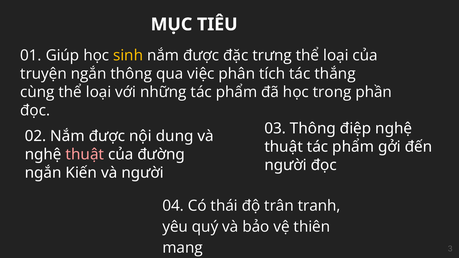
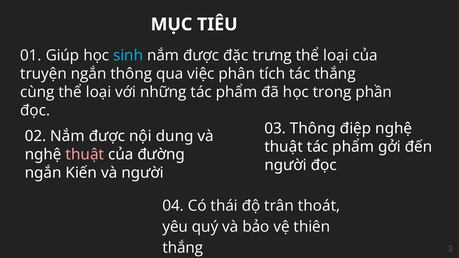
sinh colour: yellow -> light blue
tranh: tranh -> thoát
mang at (183, 248): mang -> thắng
